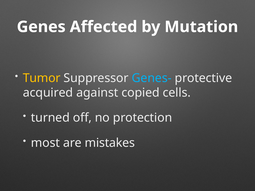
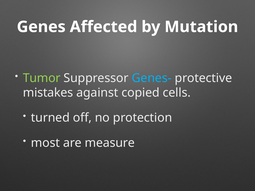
Tumor colour: yellow -> light green
acquired: acquired -> mistakes
mistakes: mistakes -> measure
